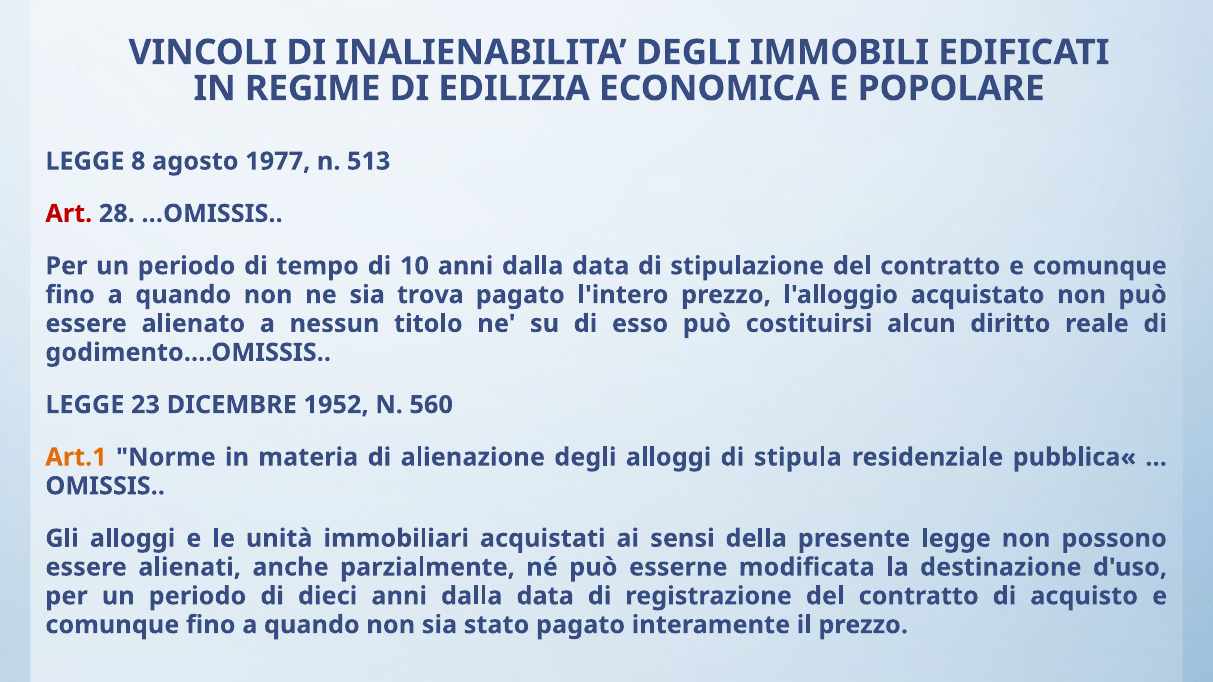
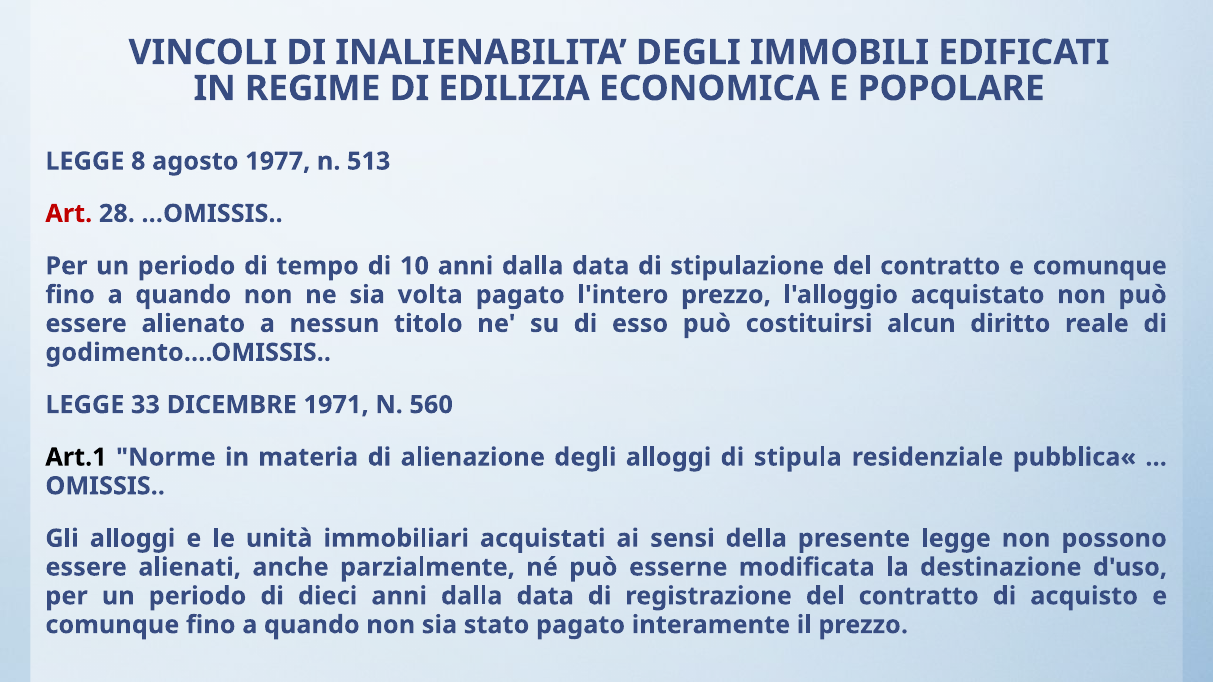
trova: trova -> volta
23: 23 -> 33
1952: 1952 -> 1971
Art.1 colour: orange -> black
